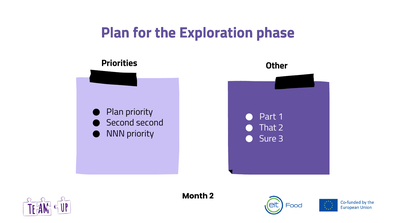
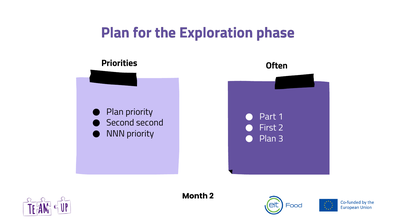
Other: Other -> Often
That: That -> First
Sure at (268, 138): Sure -> Plan
